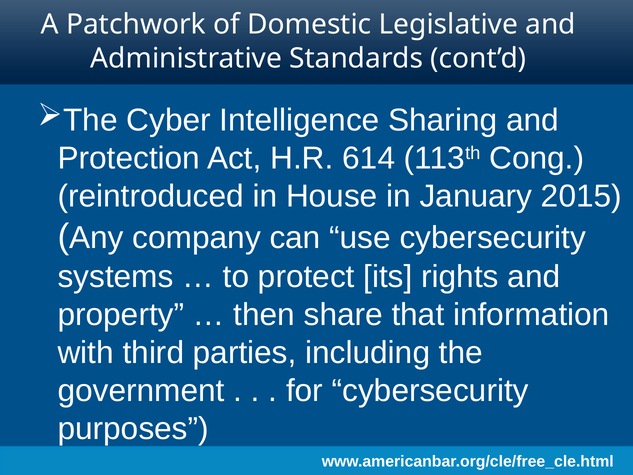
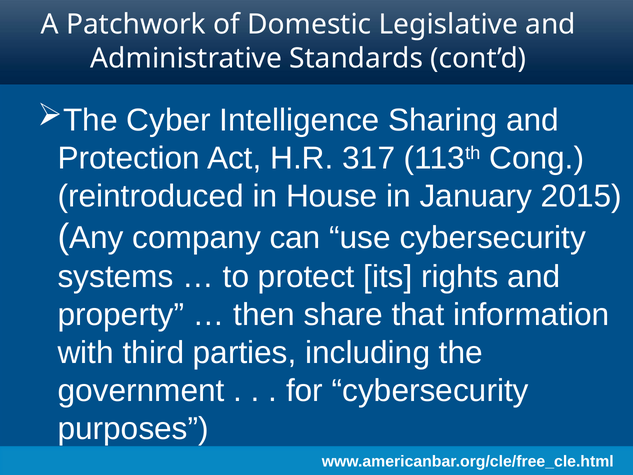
614: 614 -> 317
